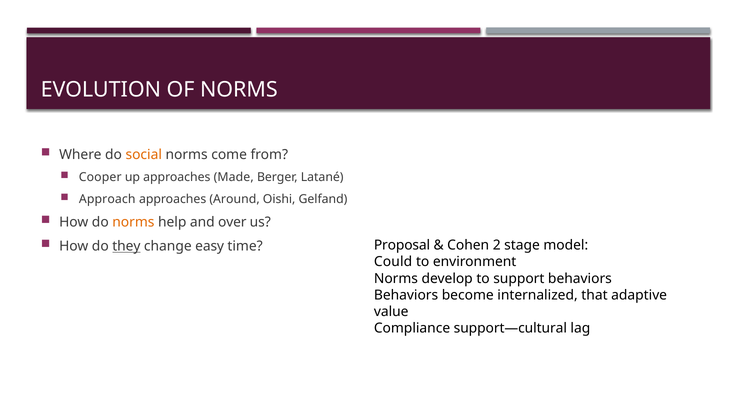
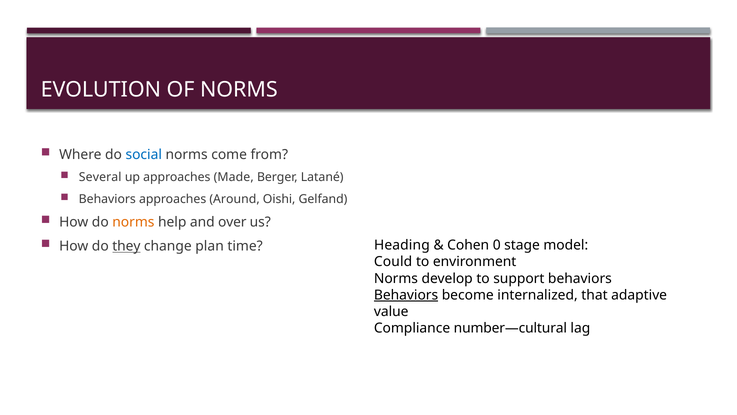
social colour: orange -> blue
Cooper: Cooper -> Several
Approach at (107, 199): Approach -> Behaviors
easy: easy -> plan
Proposal: Proposal -> Heading
2: 2 -> 0
Behaviors at (406, 295) underline: none -> present
support—cultural: support—cultural -> number—cultural
